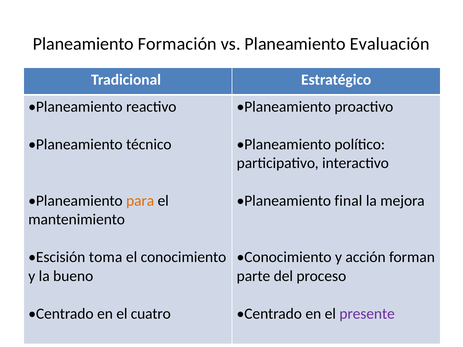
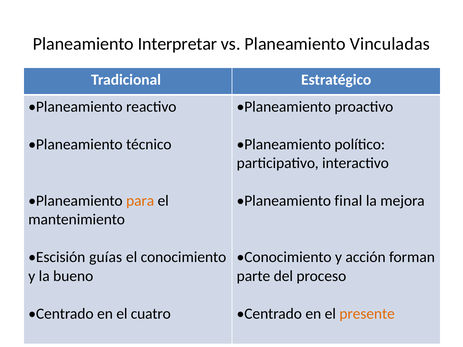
Formación: Formación -> Interpretar
Evaluación: Evaluación -> Vinculadas
toma: toma -> guías
presente colour: purple -> orange
